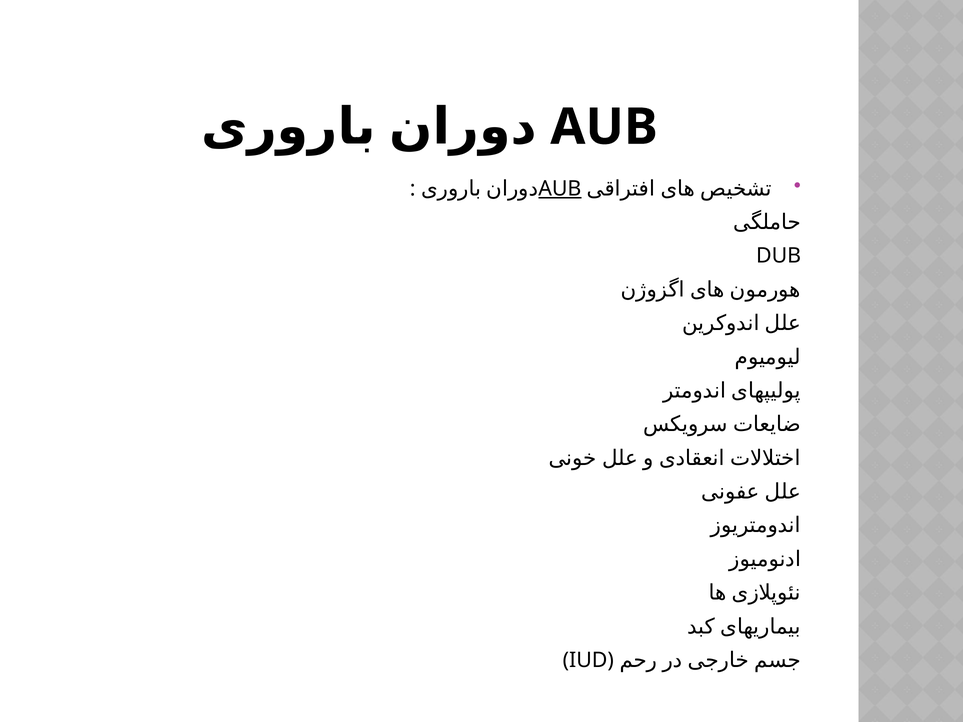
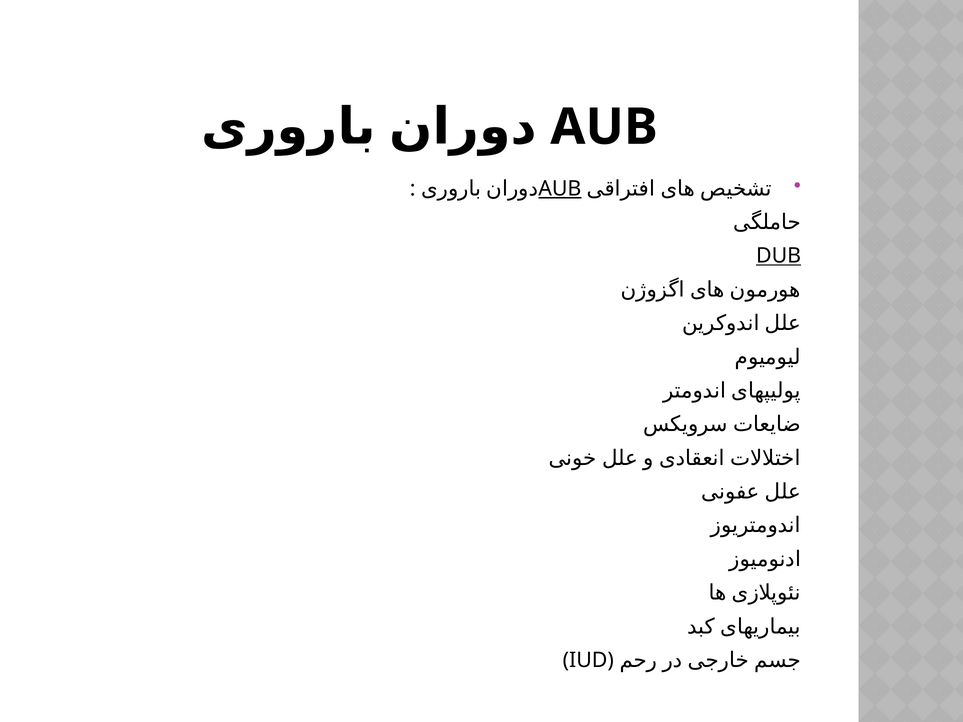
DUB underline: none -> present
